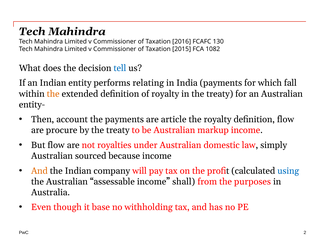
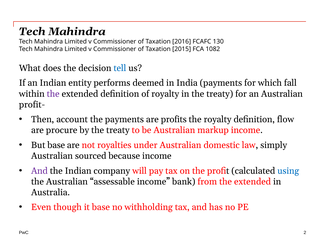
relating: relating -> deemed
the at (53, 94) colour: orange -> purple
entity-: entity- -> profit-
article: article -> profits
But flow: flow -> base
And at (39, 171) colour: orange -> purple
shall: shall -> bank
from the purposes: purposes -> extended
